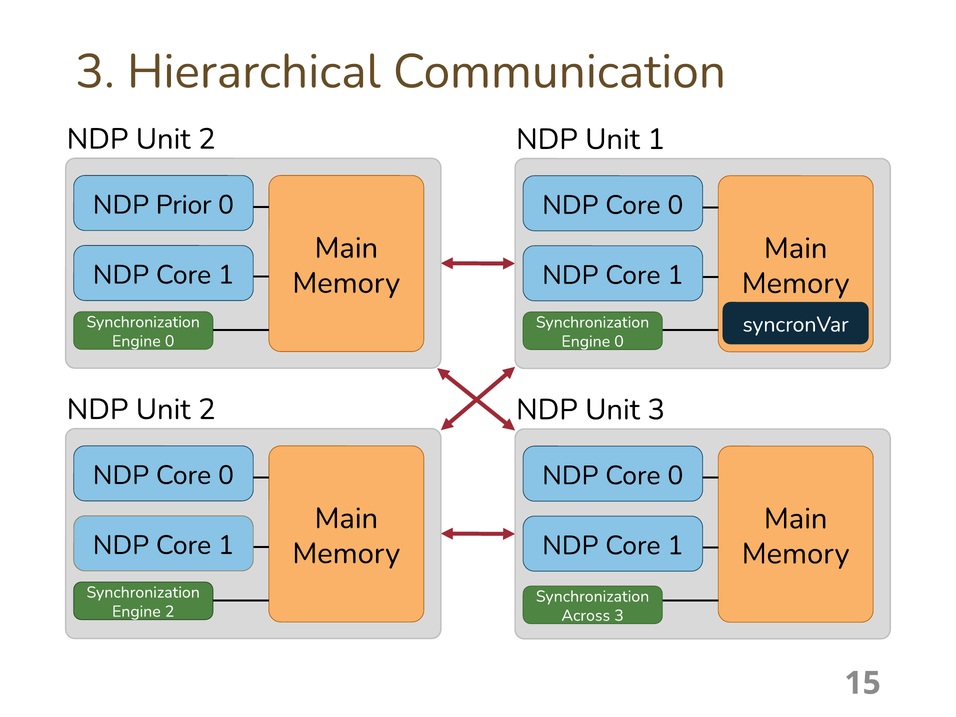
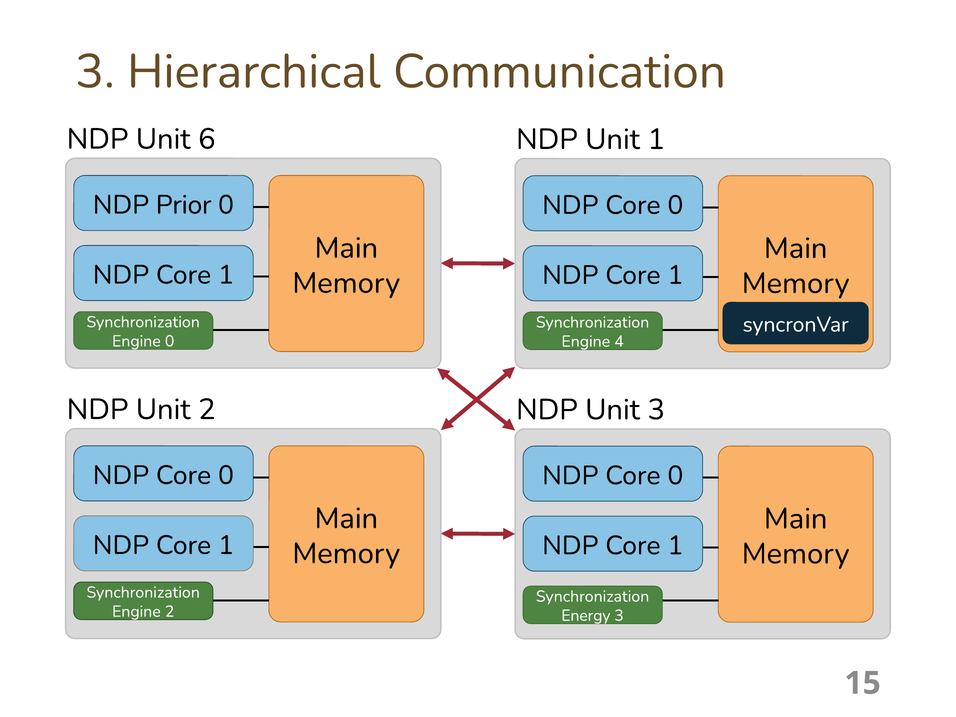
2 at (207, 139): 2 -> 6
0 at (619, 341): 0 -> 4
Across: Across -> Energy
